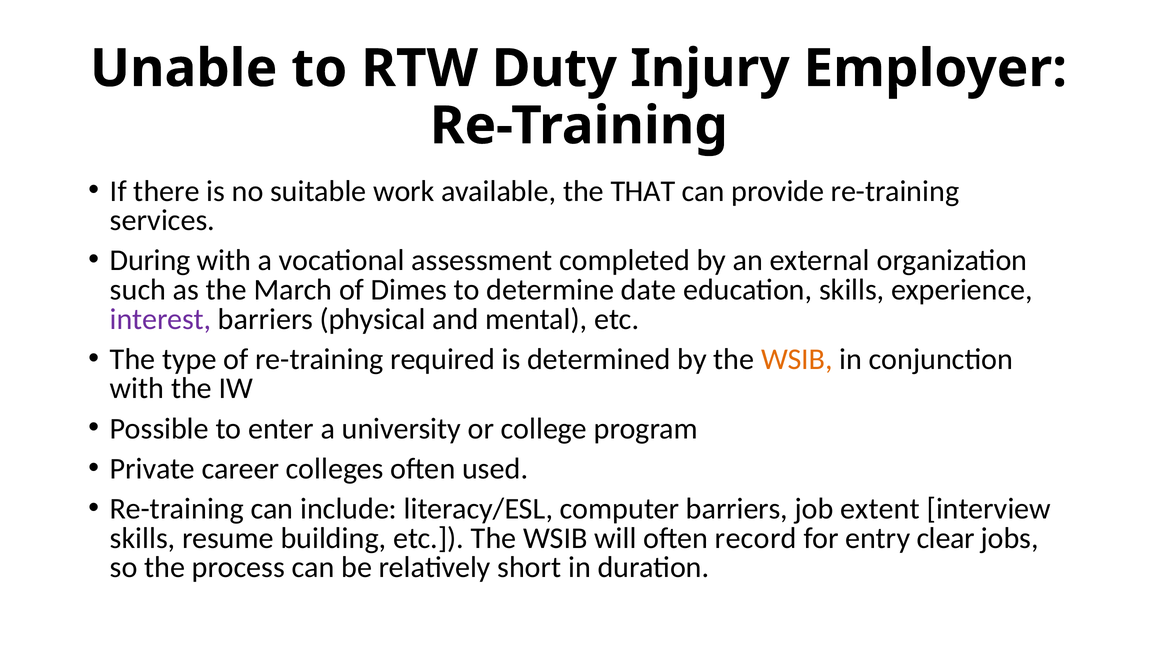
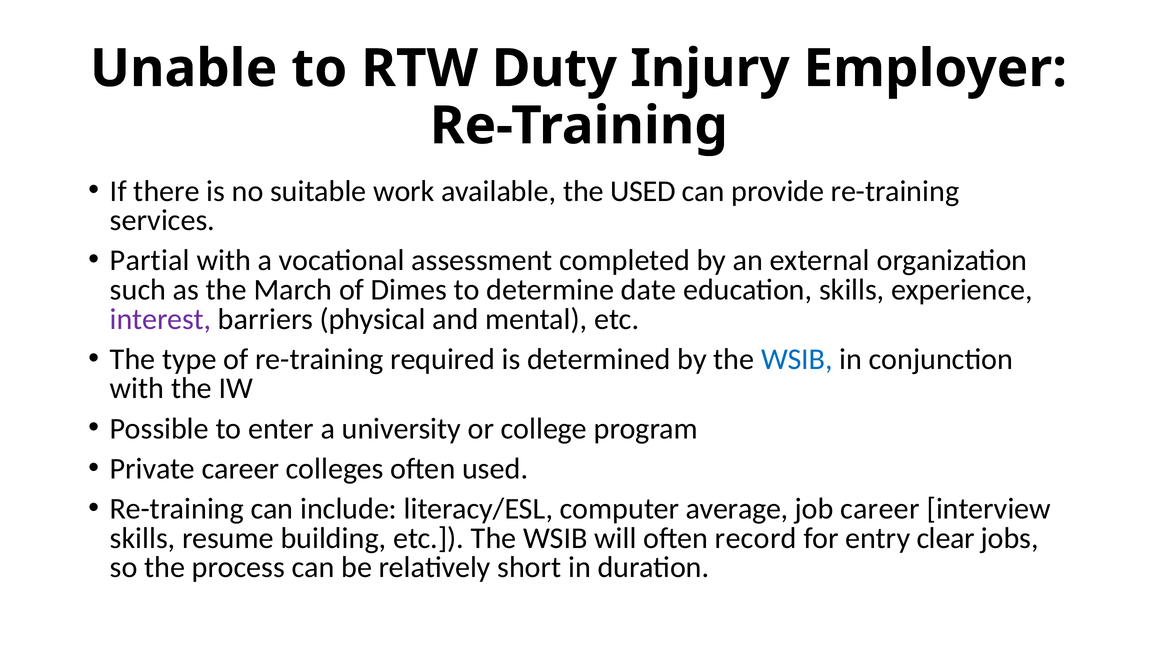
the THAT: THAT -> USED
During: During -> Partial
WSIB at (797, 359) colour: orange -> blue
computer barriers: barriers -> average
job extent: extent -> career
